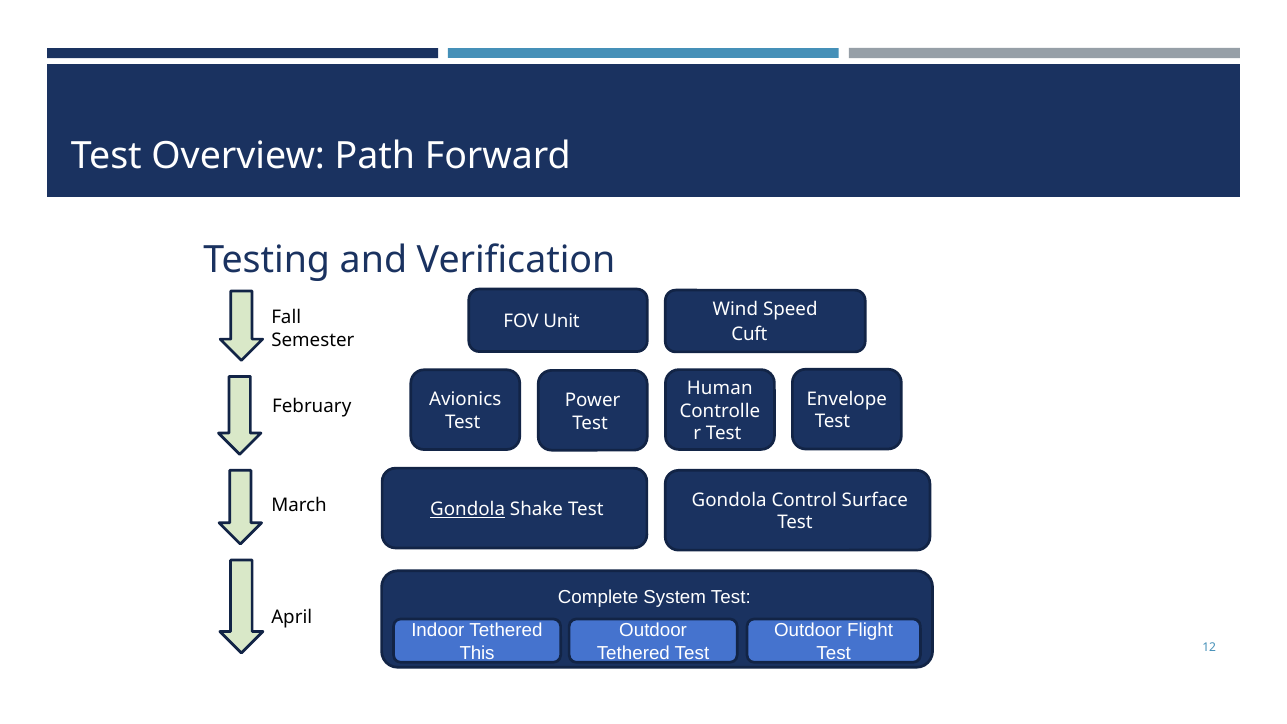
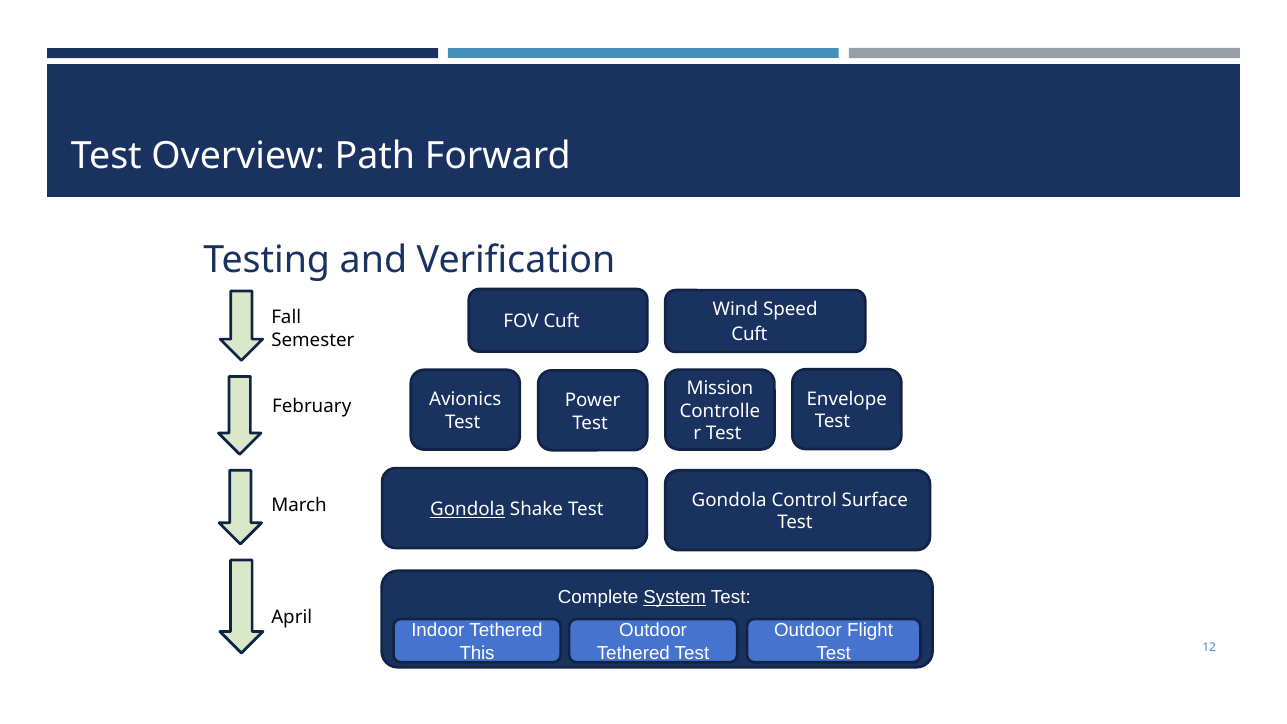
FOV Unit: Unit -> Cuft
Human: Human -> Mission
System underline: none -> present
